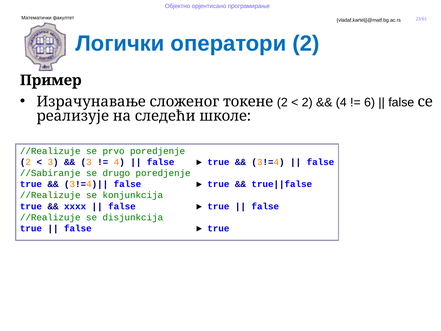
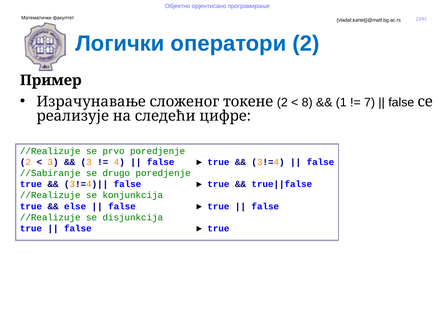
2 at (307, 102): 2 -> 8
4 at (341, 102): 4 -> 1
6: 6 -> 7
школе: школе -> цифре
xxxx: xxxx -> else
